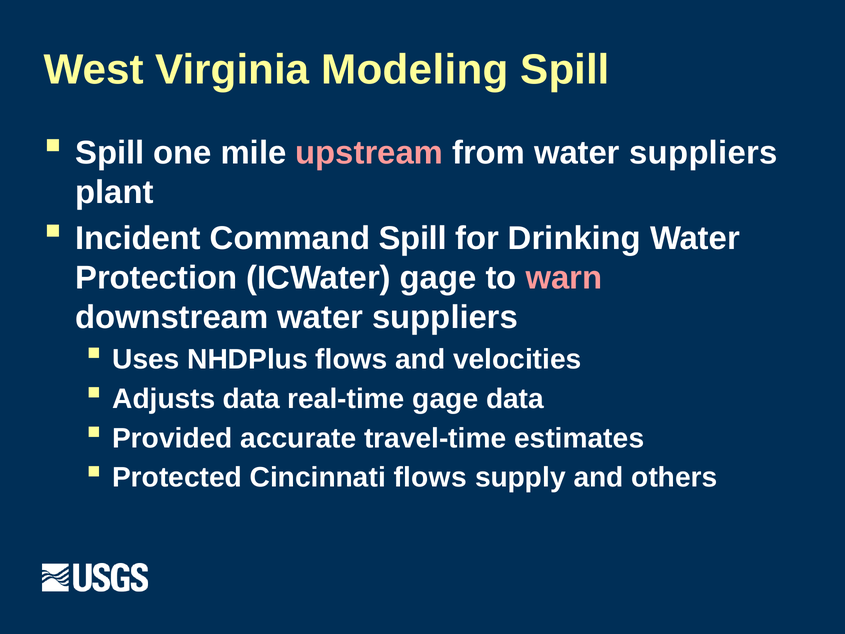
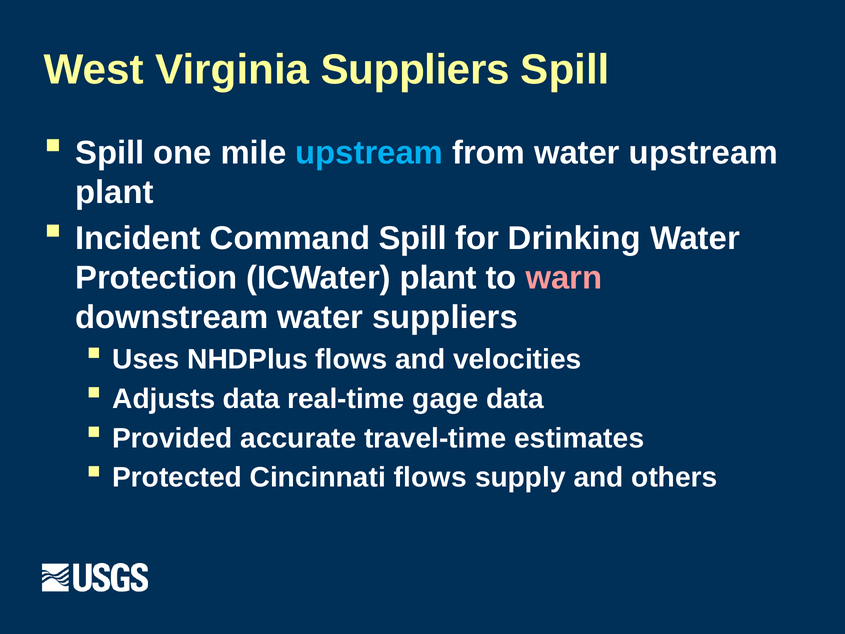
Virginia Modeling: Modeling -> Suppliers
upstream at (369, 153) colour: pink -> light blue
from water suppliers: suppliers -> upstream
ICWater gage: gage -> plant
